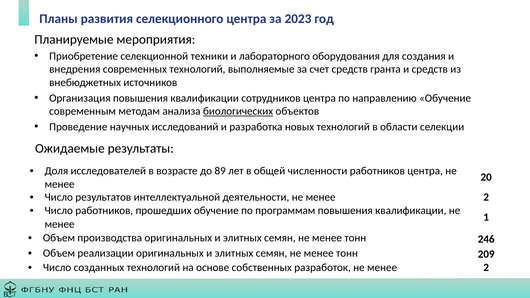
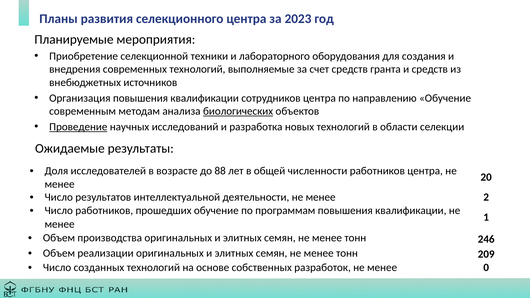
Проведение underline: none -> present
89: 89 -> 88
разработок не менее 2: 2 -> 0
